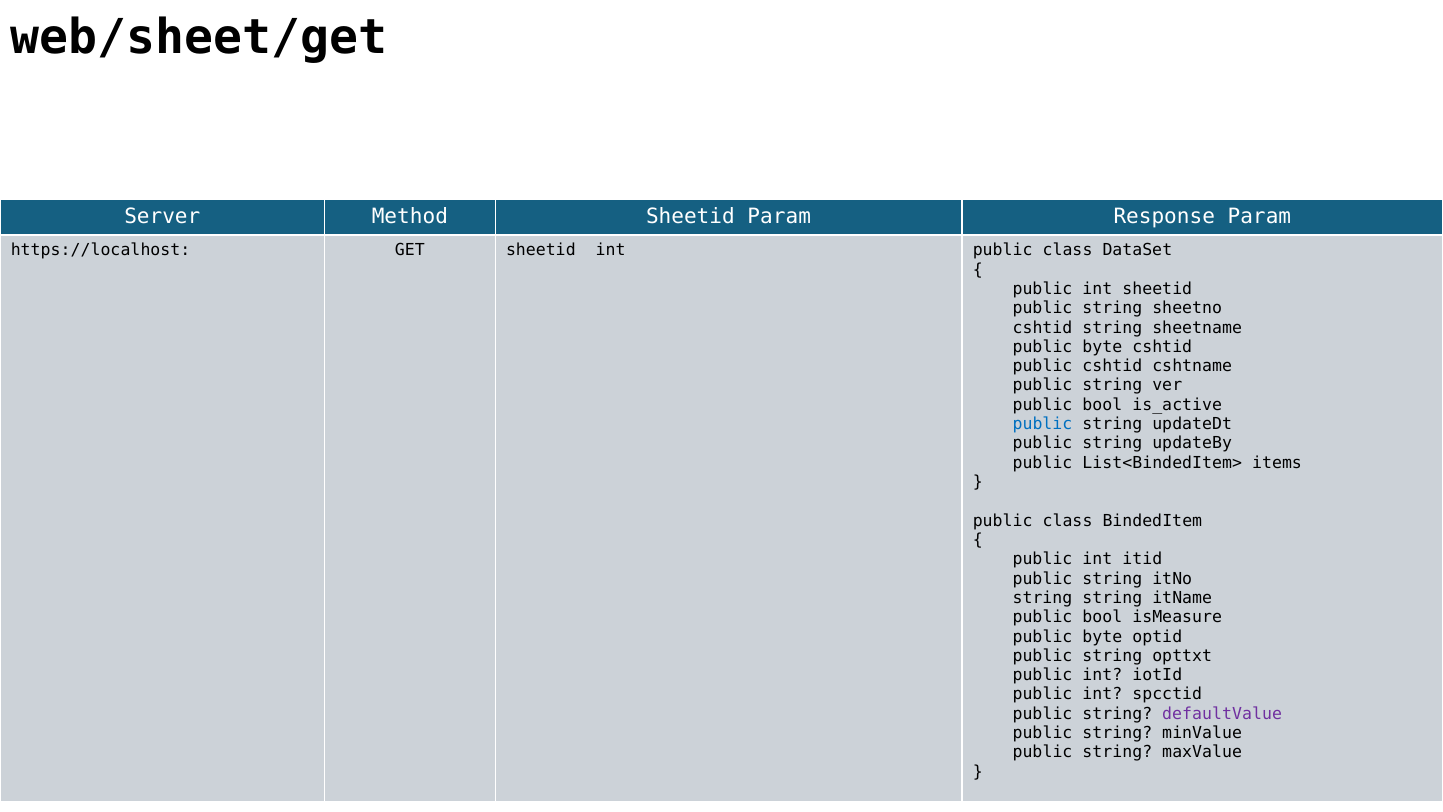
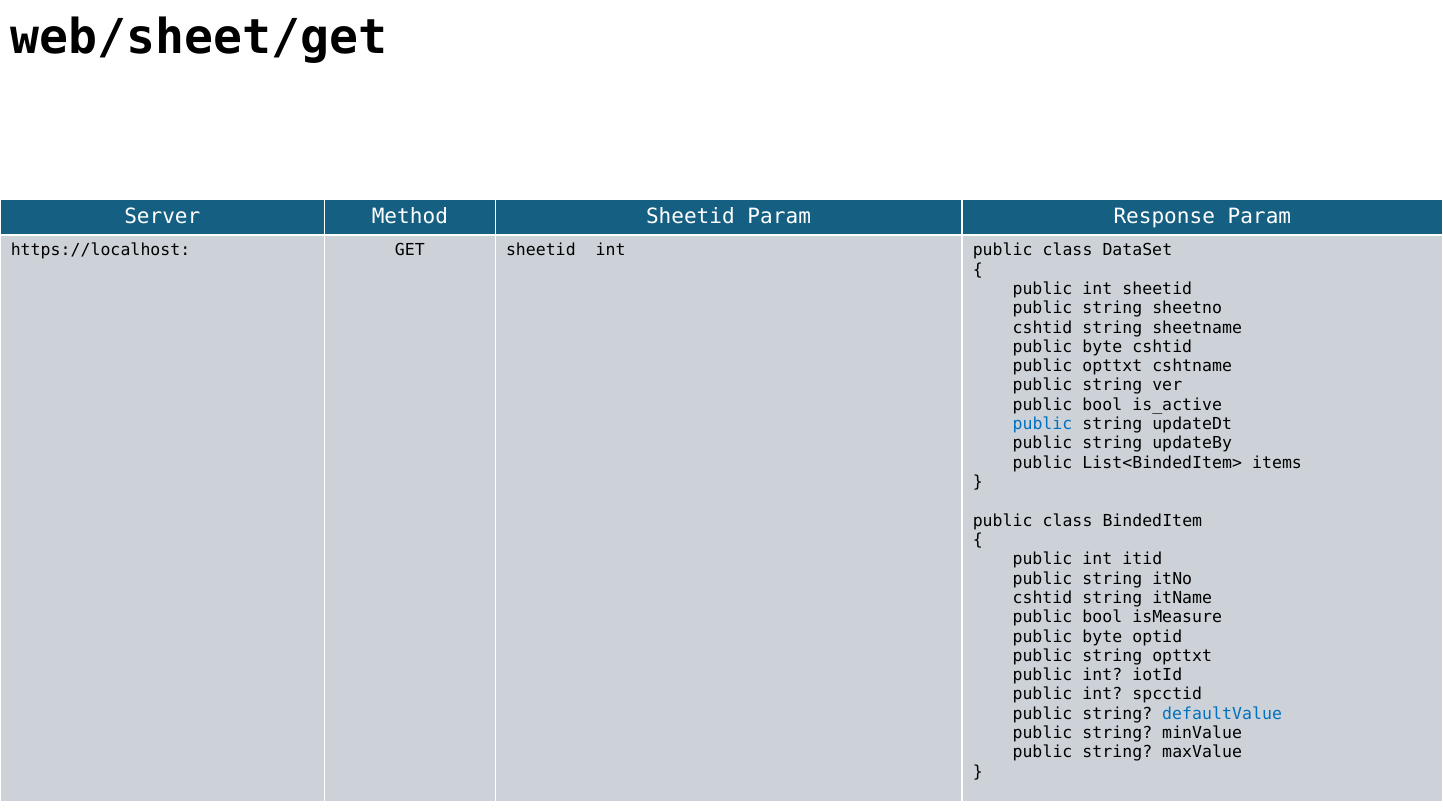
public cshtid: cshtid -> opttxt
string at (1043, 598): string -> cshtid
defaultValue colour: purple -> blue
